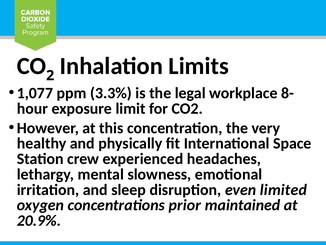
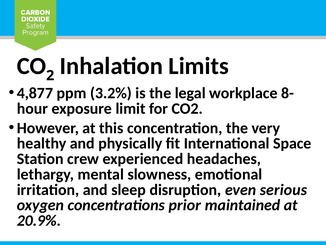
1,077: 1,077 -> 4,877
3.3%: 3.3% -> 3.2%
limited: limited -> serious
